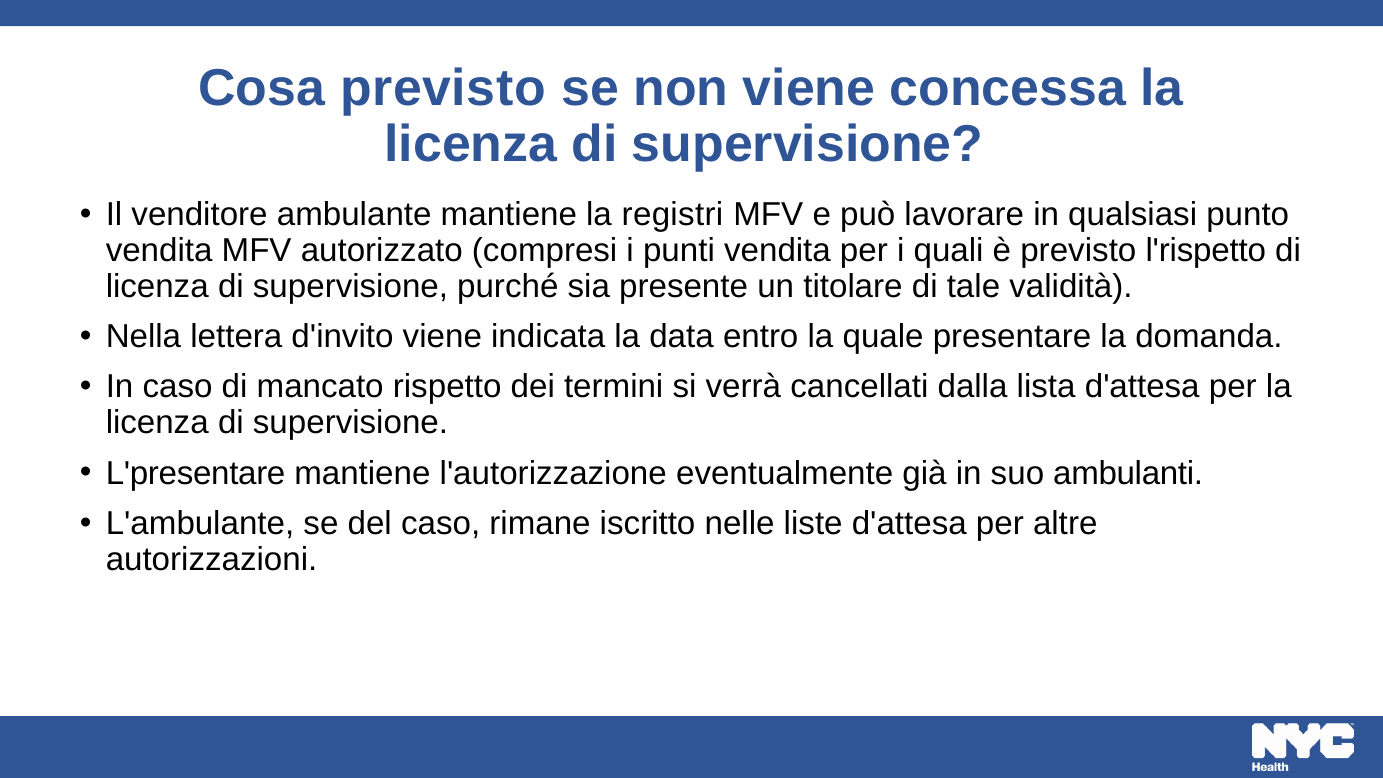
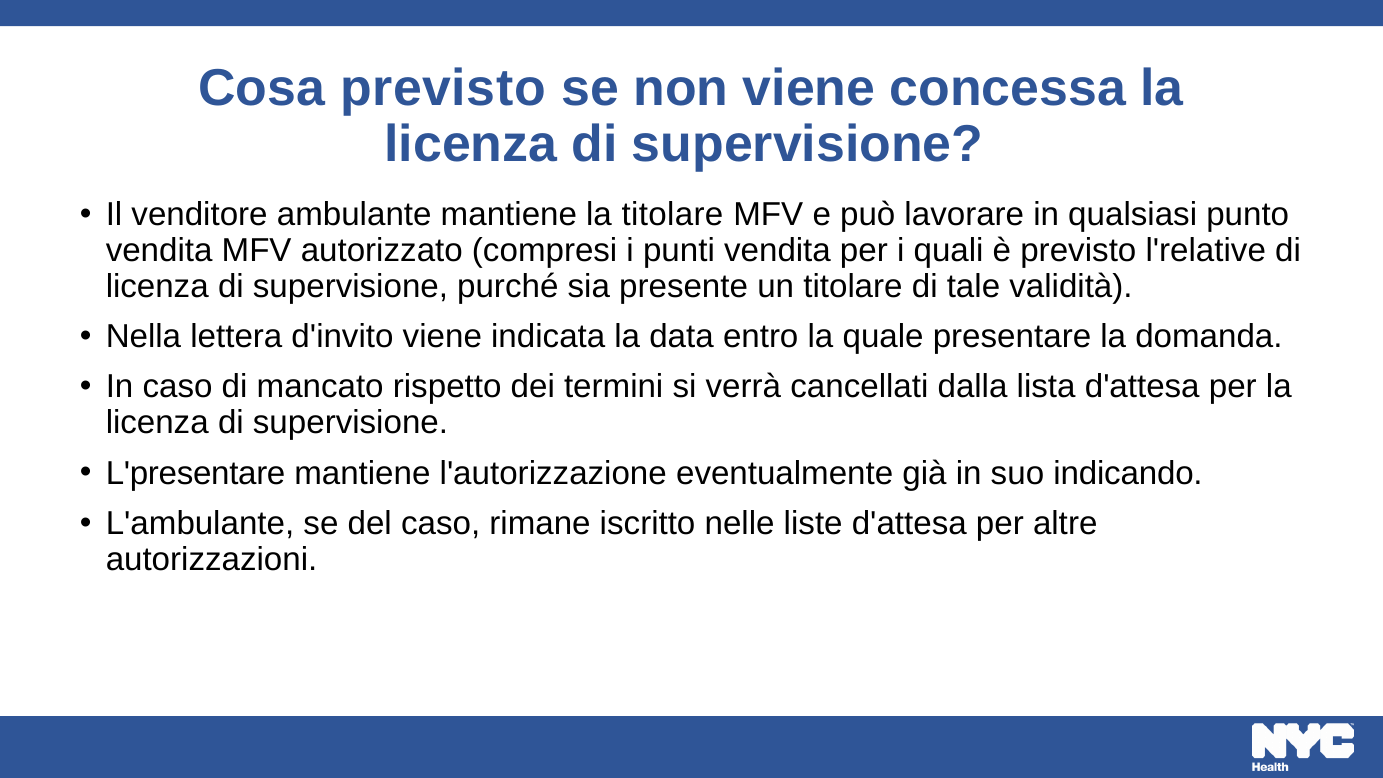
la registri: registri -> titolare
l'rispetto: l'rispetto -> l'relative
ambulanti: ambulanti -> indicando
